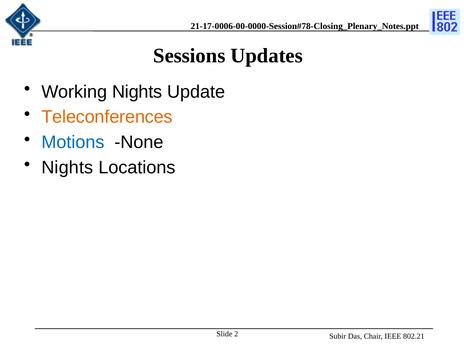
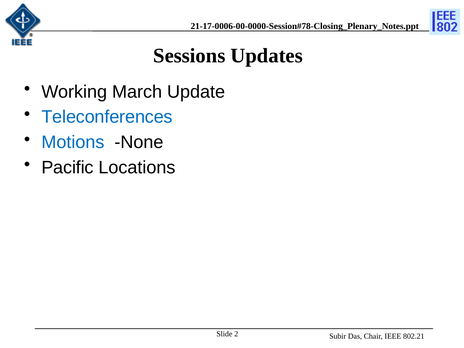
Working Nights: Nights -> March
Teleconferences colour: orange -> blue
Nights at (67, 168): Nights -> Pacific
